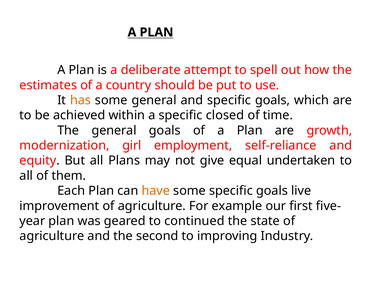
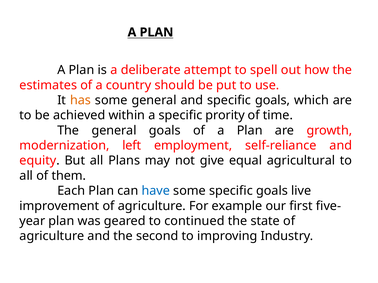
closed: closed -> prority
girl: girl -> left
undertaken: undertaken -> agricultural
have colour: orange -> blue
